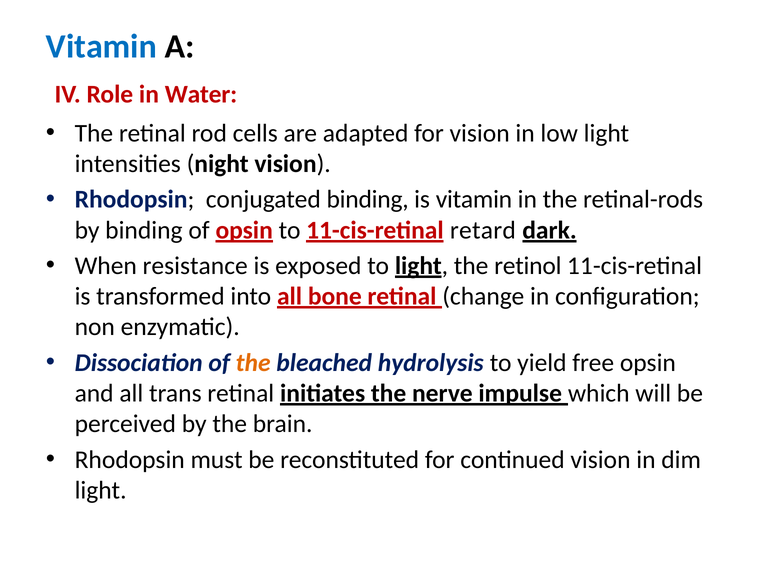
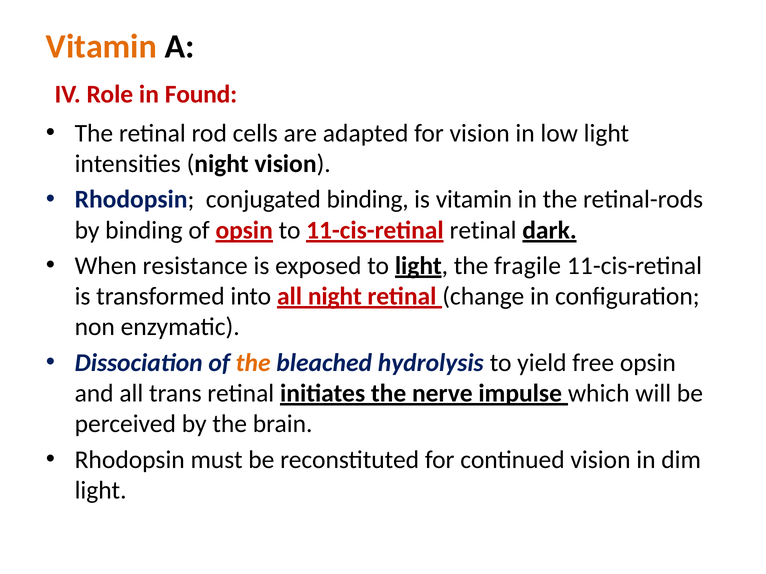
Vitamin at (101, 46) colour: blue -> orange
Water: Water -> Found
11-cis-retinal retard: retard -> retinal
retinol: retinol -> fragile
all bone: bone -> night
